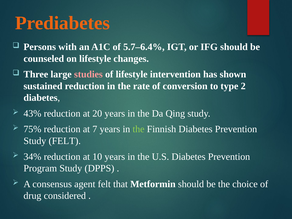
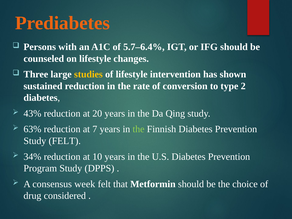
studies colour: pink -> yellow
75%: 75% -> 63%
agent: agent -> week
